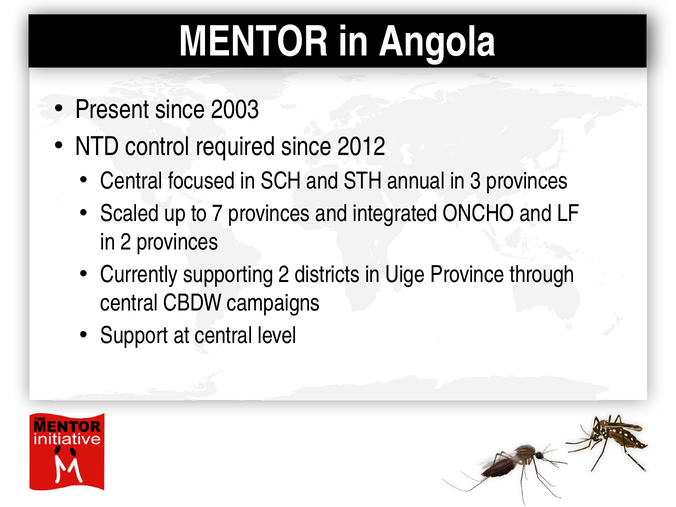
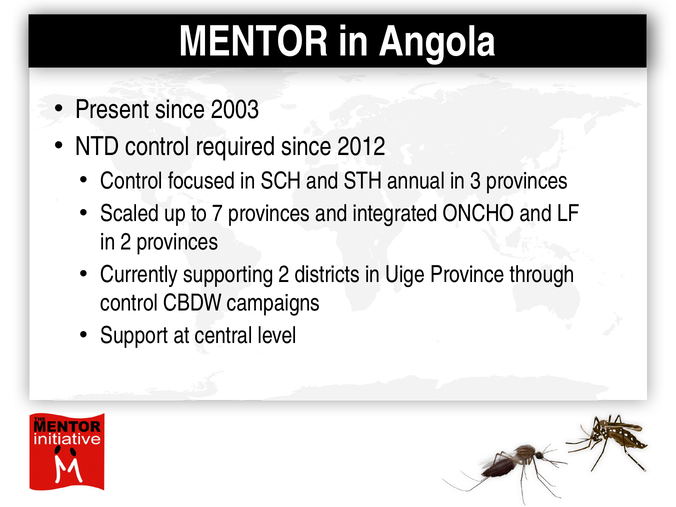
Central at (132, 181): Central -> Control
central at (129, 303): central -> control
